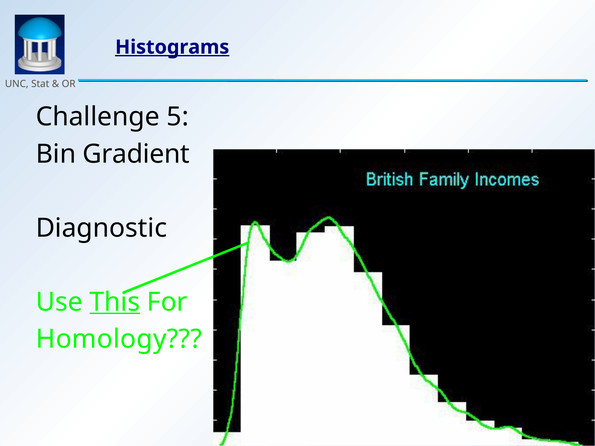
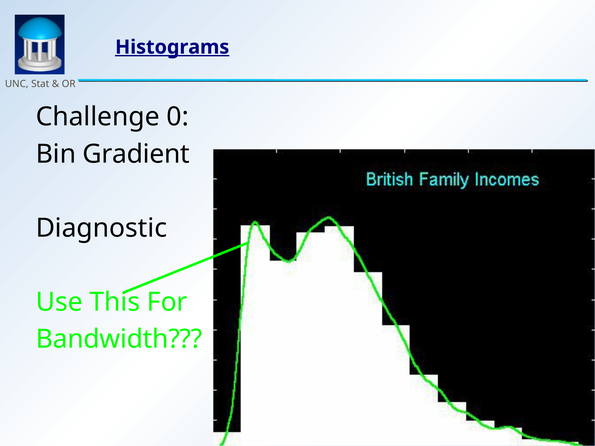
5: 5 -> 0
This underline: present -> none
Homology: Homology -> Bandwidth
